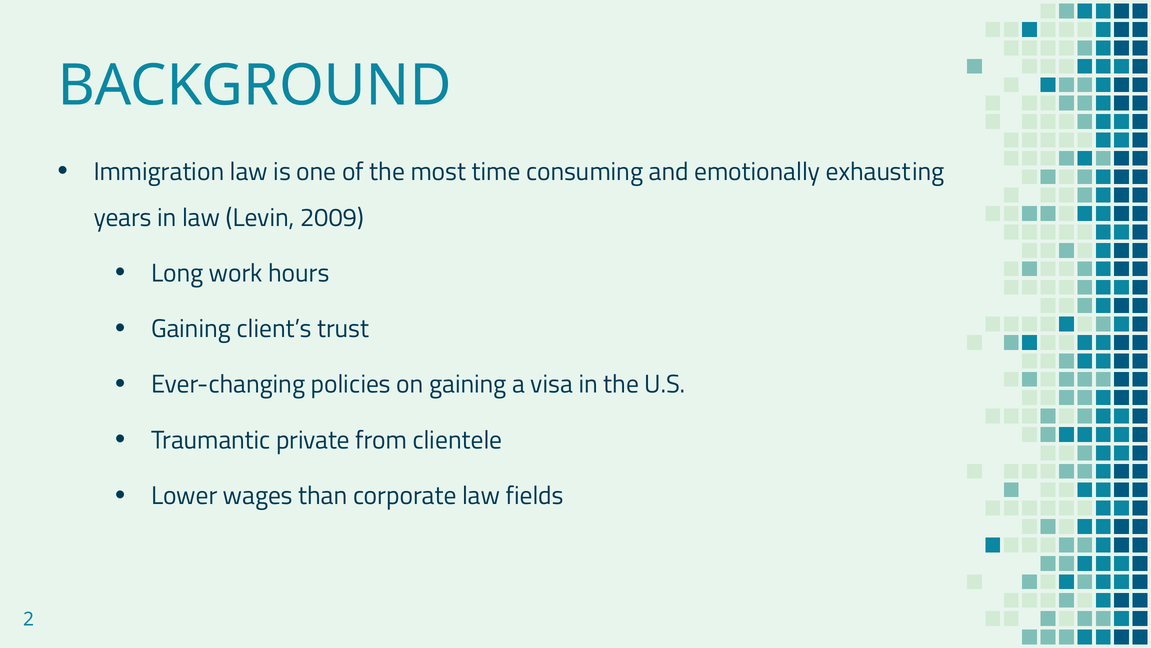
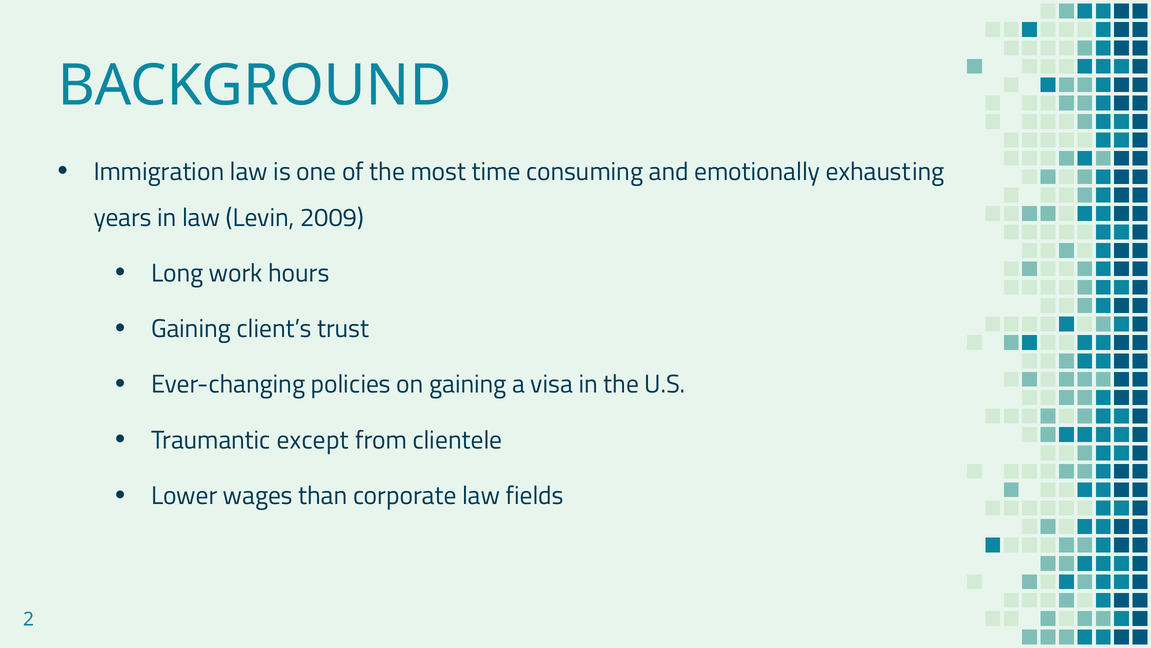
private: private -> except
